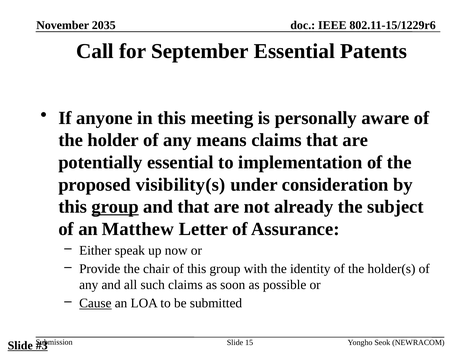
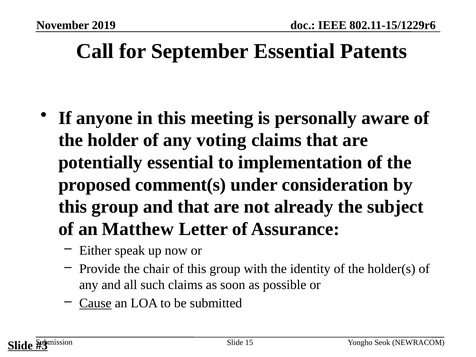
2035: 2035 -> 2019
means: means -> voting
visibility(s: visibility(s -> comment(s
group at (115, 207) underline: present -> none
